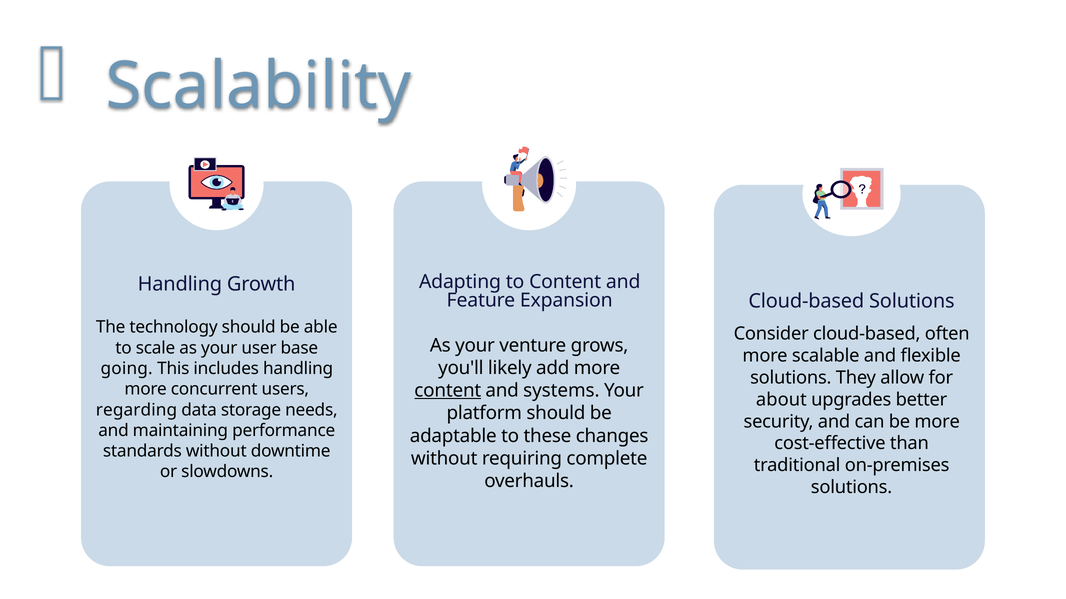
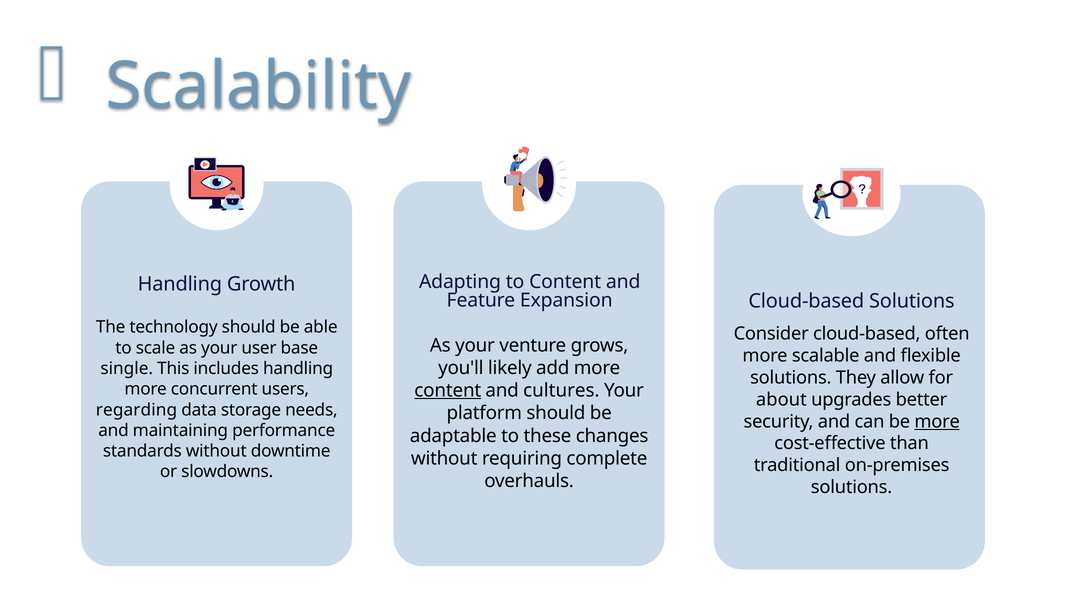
going: going -> single
systems: systems -> cultures
more at (937, 422) underline: none -> present
